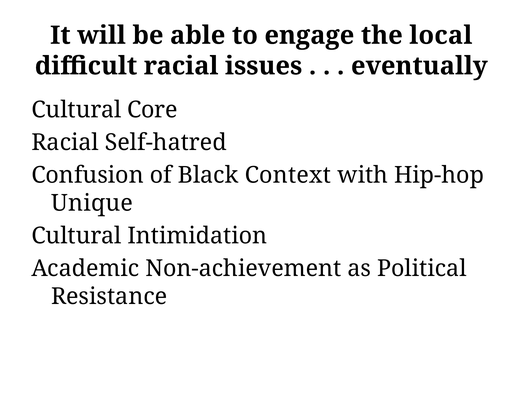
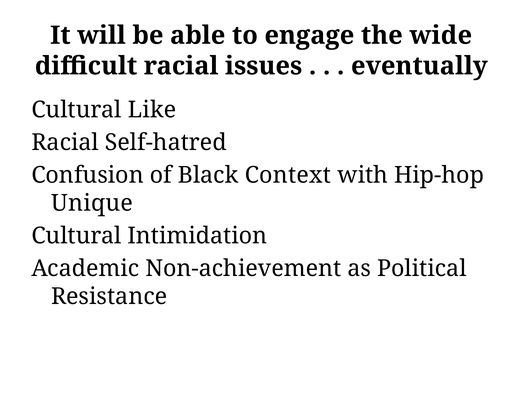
local: local -> wide
Core: Core -> Like
